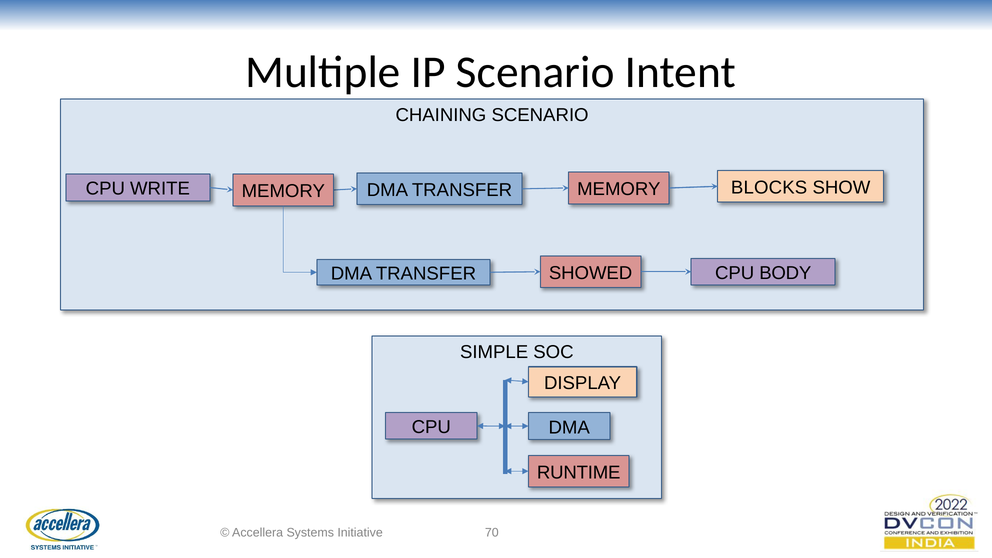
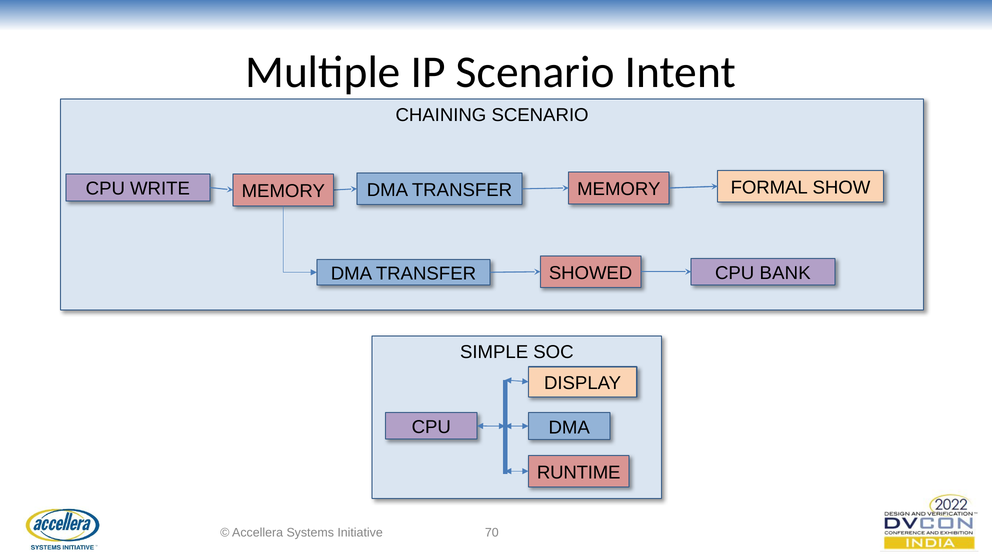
BLOCKS: BLOCKS -> FORMAL
BODY: BODY -> BANK
